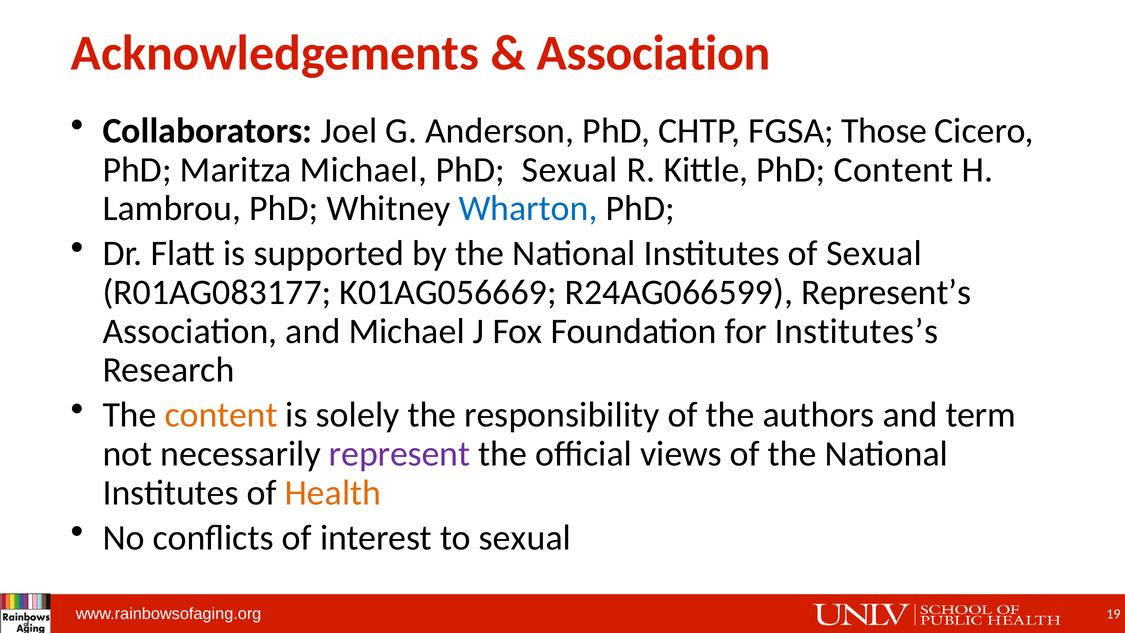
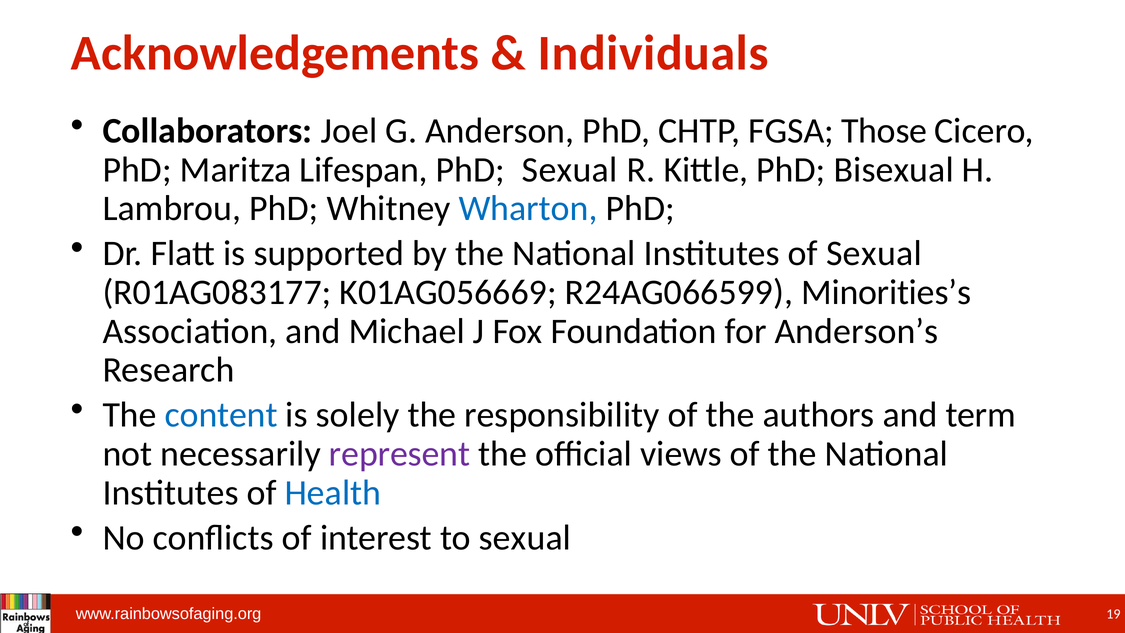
Association at (654, 53): Association -> Individuals
Maritza Michael: Michael -> Lifespan
PhD Content: Content -> Bisexual
Represent’s: Represent’s -> Minorities’s
Institutes’s: Institutes’s -> Anderson’s
content at (221, 415) colour: orange -> blue
Health colour: orange -> blue
